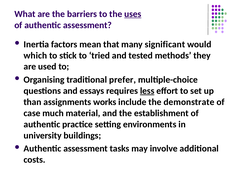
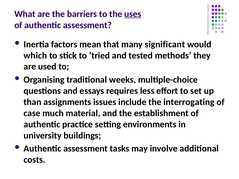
prefer: prefer -> weeks
less underline: present -> none
works: works -> issues
demonstrate: demonstrate -> interrogating
